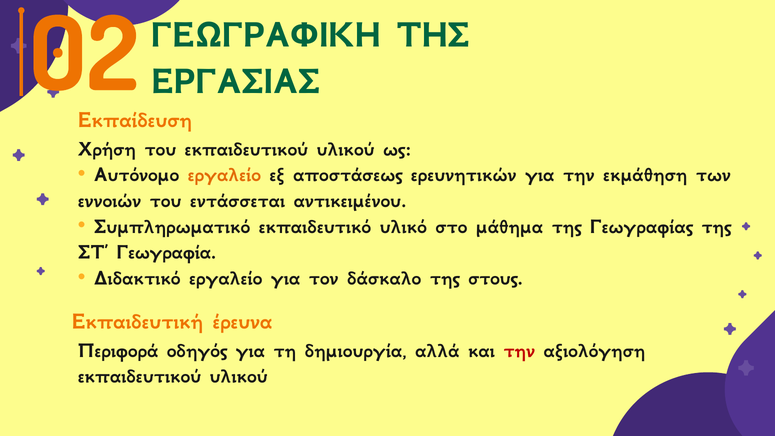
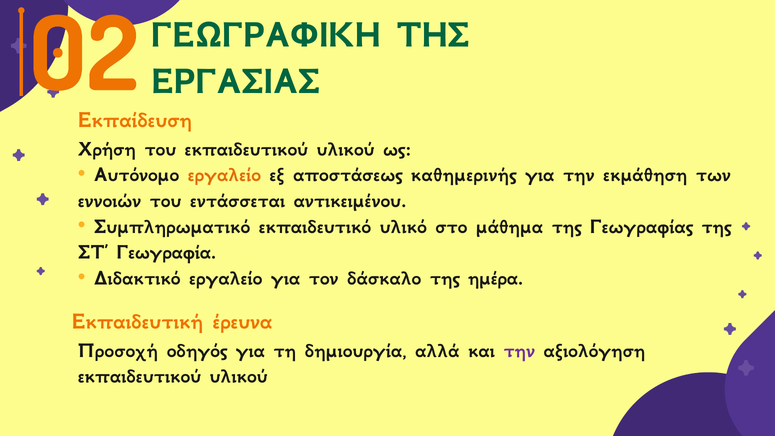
ερευνητικών: ερευνητικών -> καθημερινής
στους: στους -> ημέρα
Περιφορά: Περιφορά -> Προσοχή
την at (519, 350) colour: red -> purple
